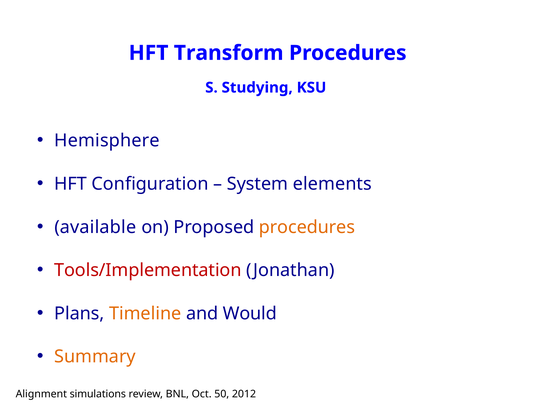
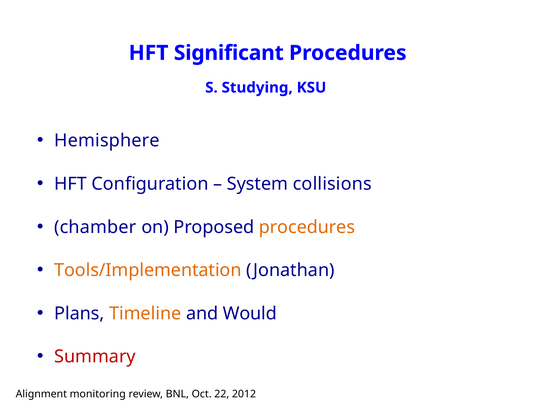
Transform: Transform -> Significant
elements: elements -> collisions
available: available -> chamber
Tools/Implementation colour: red -> orange
Summary colour: orange -> red
simulations: simulations -> monitoring
50: 50 -> 22
